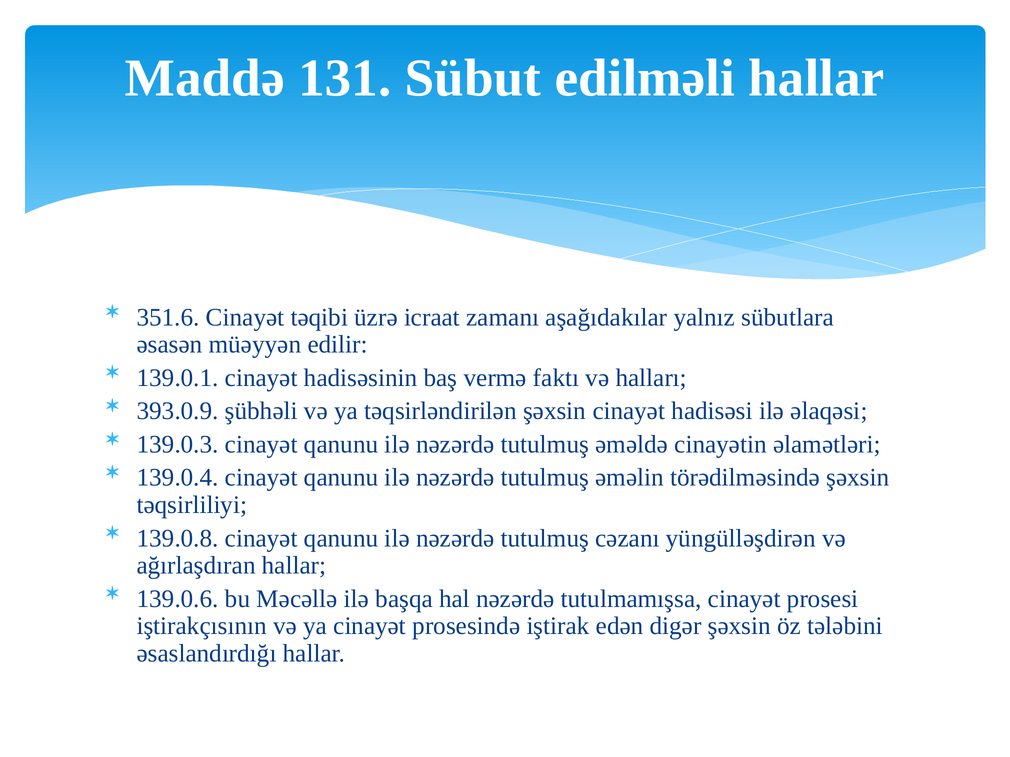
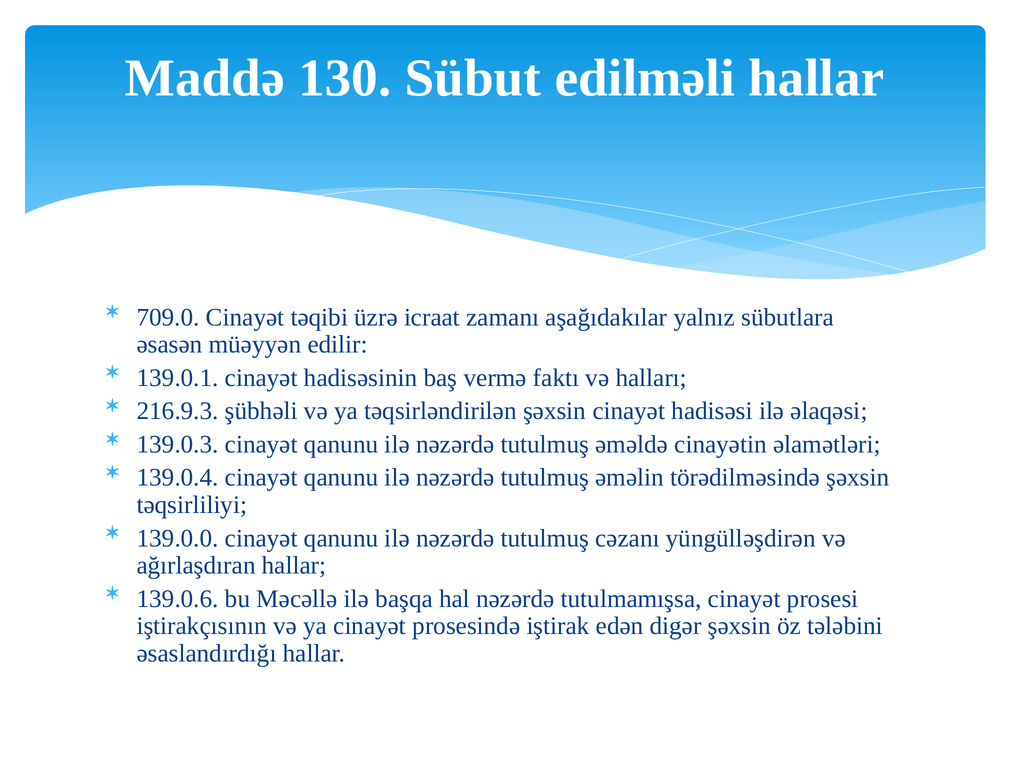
131: 131 -> 130
351.6: 351.6 -> 709.0
393.0.9: 393.0.9 -> 216.9.3
139.0.8: 139.0.8 -> 139.0.0
